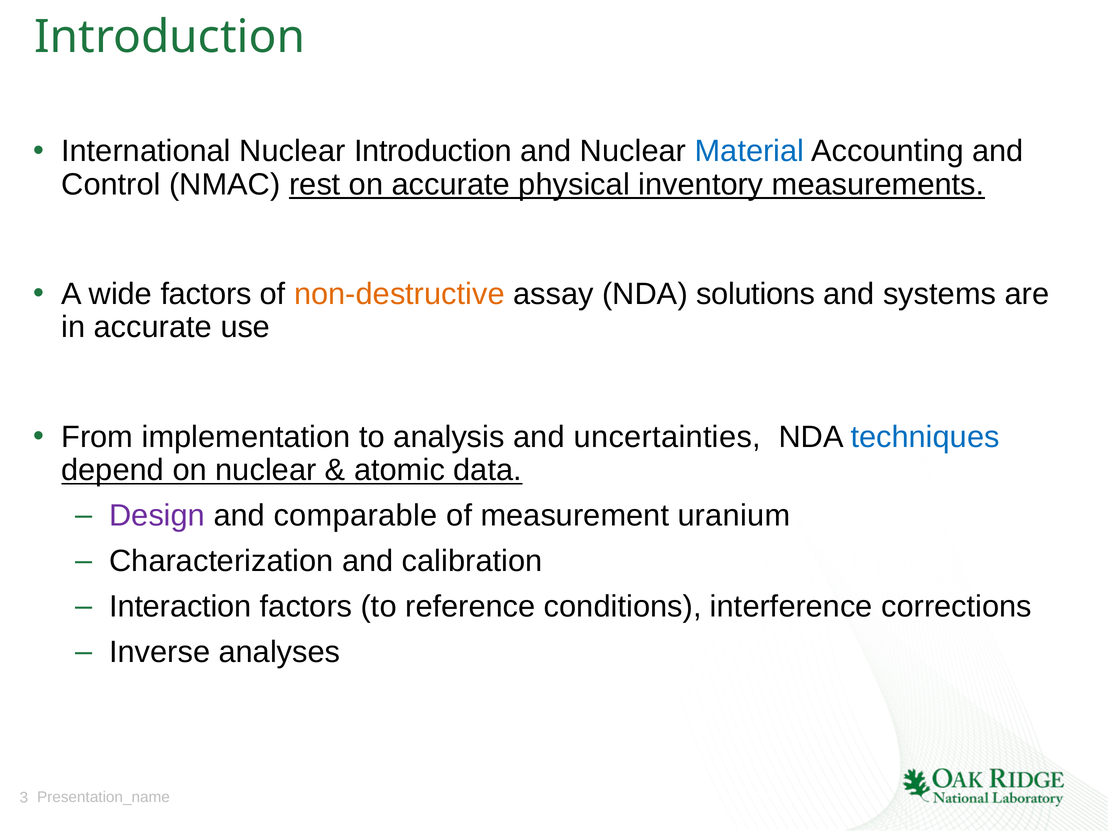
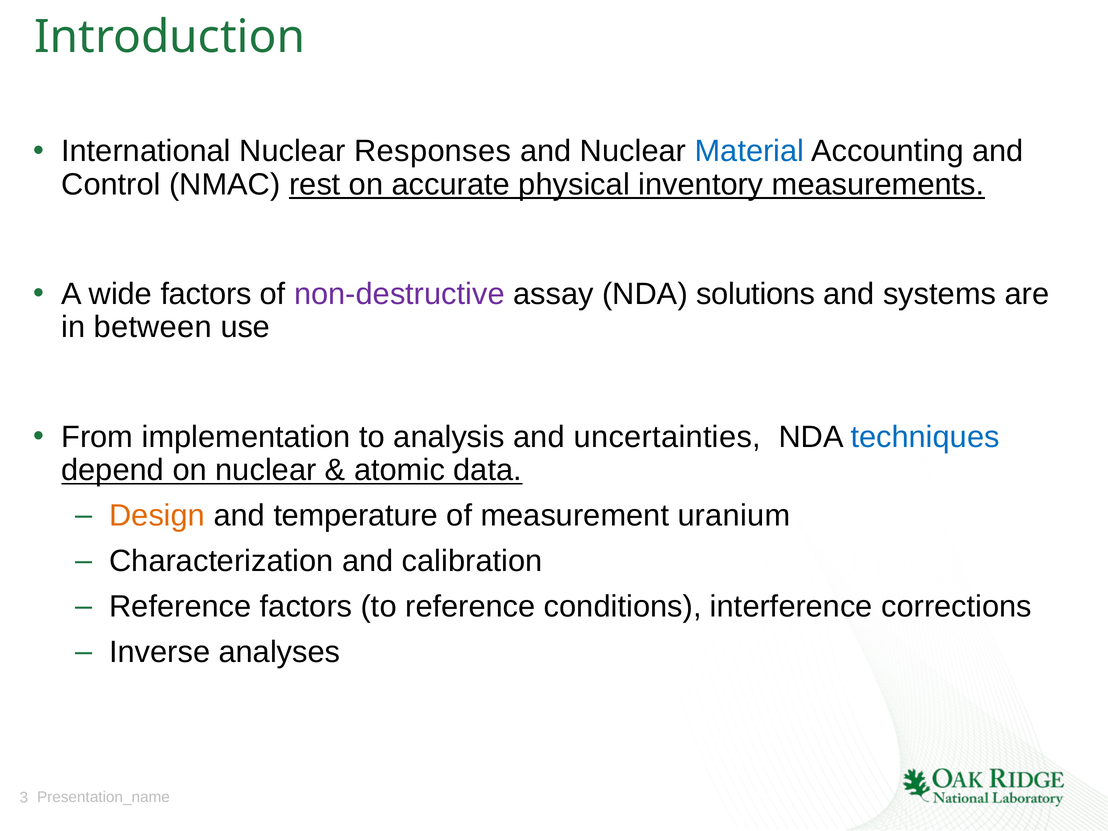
Nuclear Introduction: Introduction -> Responses
non-destructive colour: orange -> purple
in accurate: accurate -> between
Design colour: purple -> orange
comparable: comparable -> temperature
Interaction at (180, 607): Interaction -> Reference
